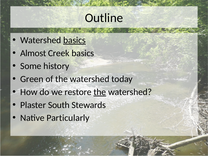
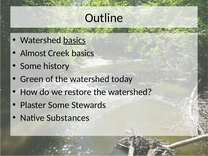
the at (100, 92) underline: present -> none
Plaster South: South -> Some
Particularly: Particularly -> Substances
